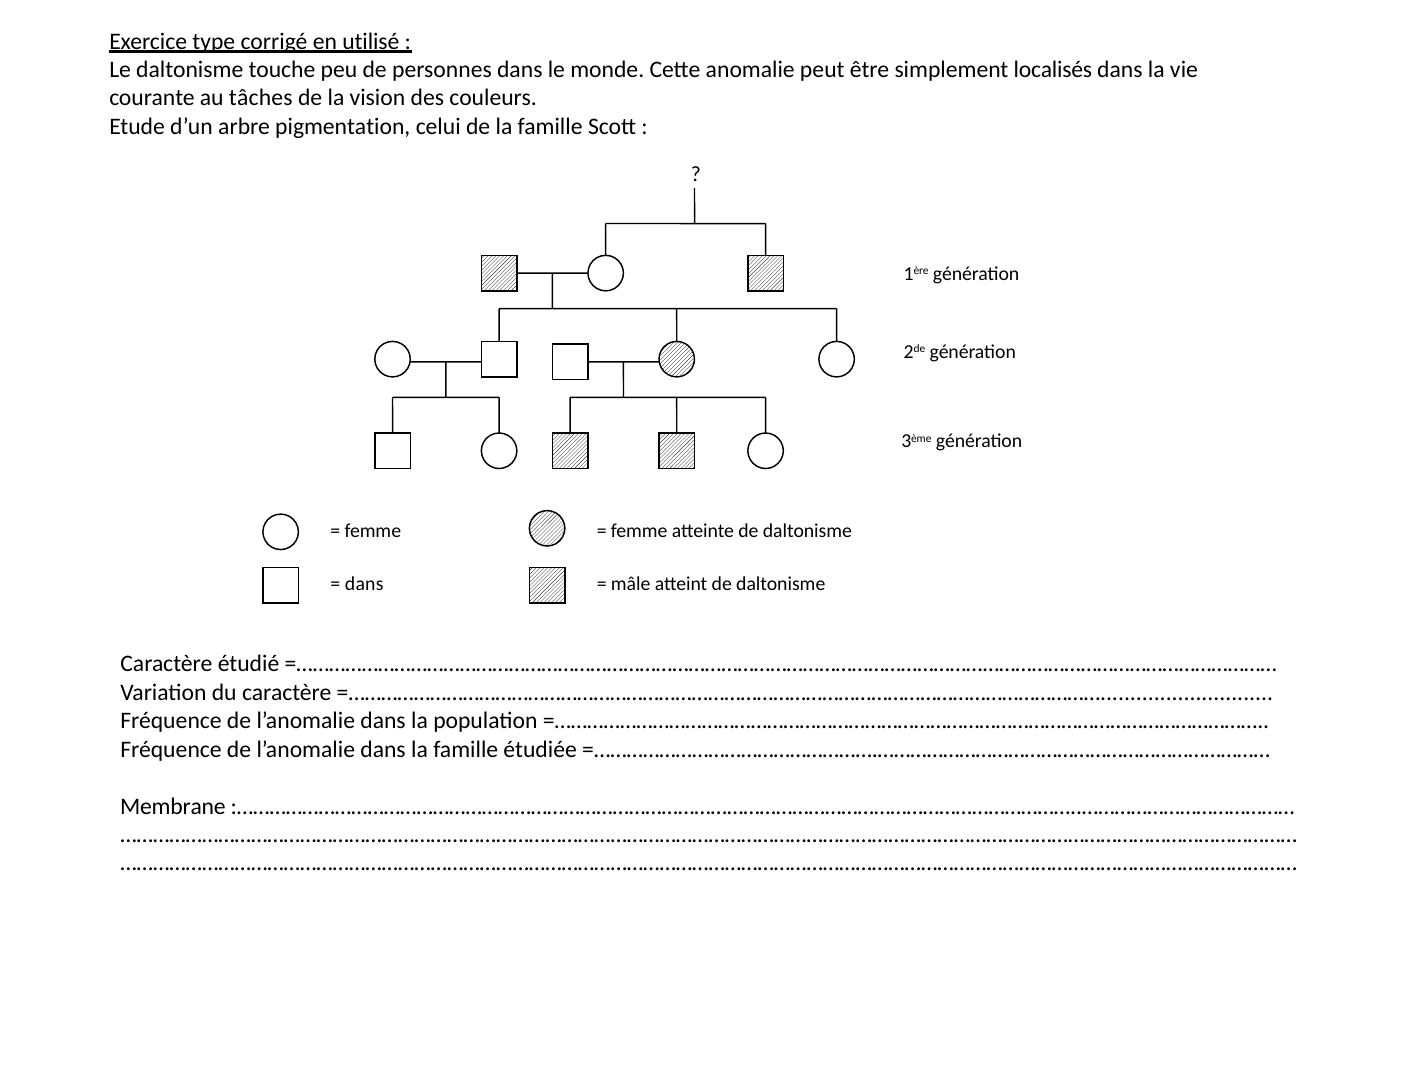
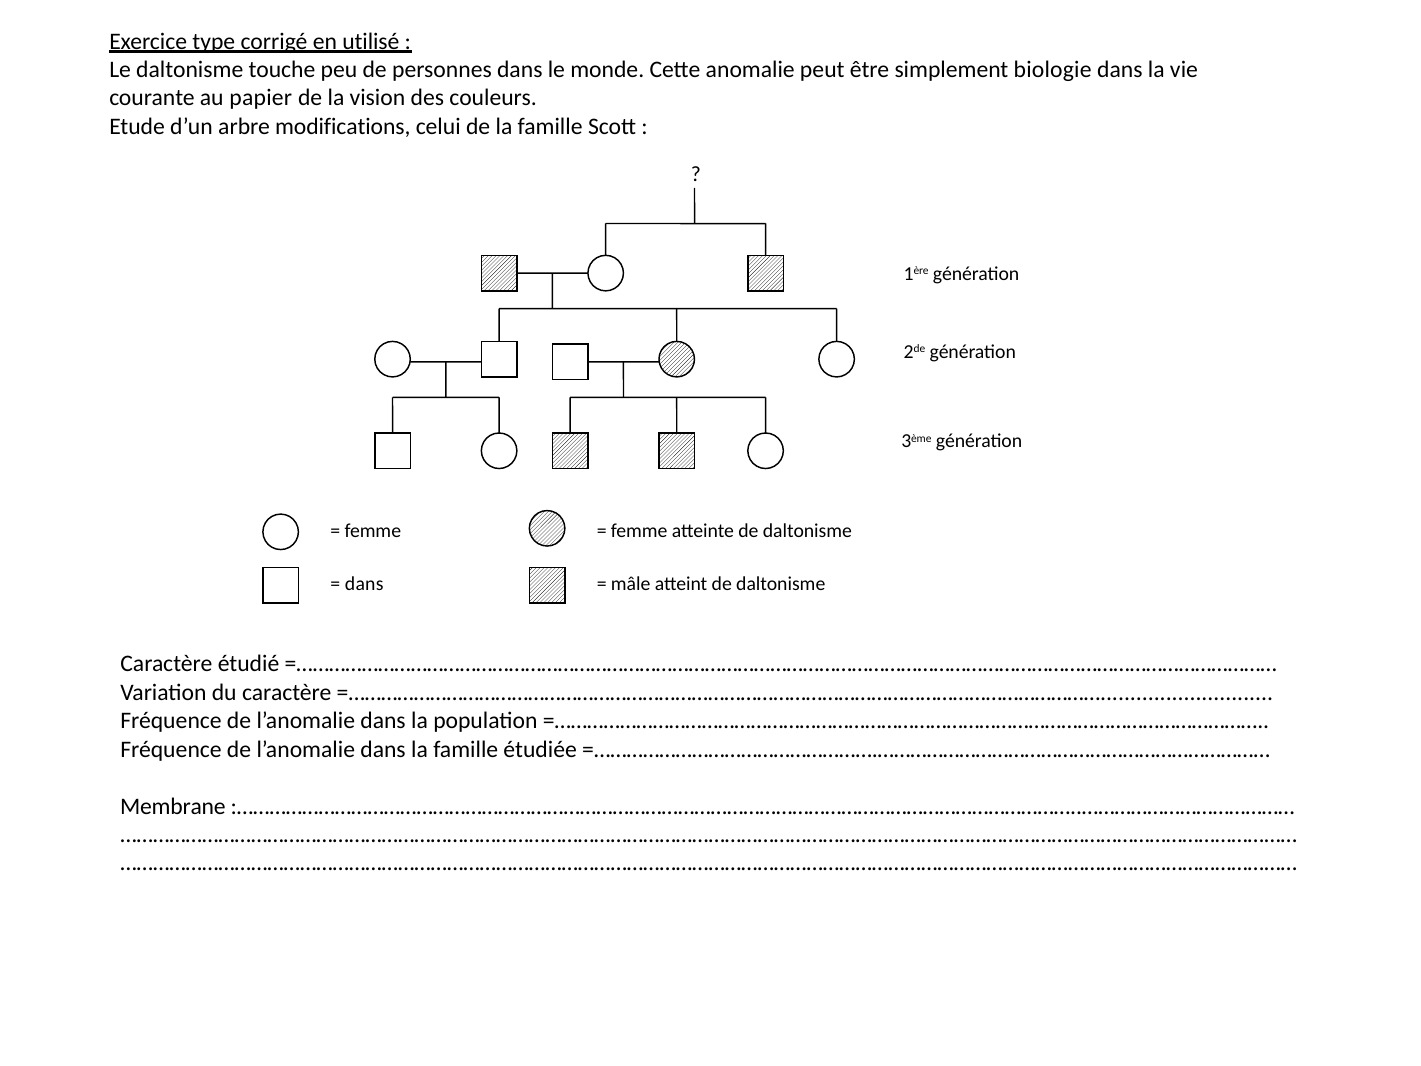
localisés: localisés -> biologie
tâches: tâches -> papier
pigmentation: pigmentation -> modifications
